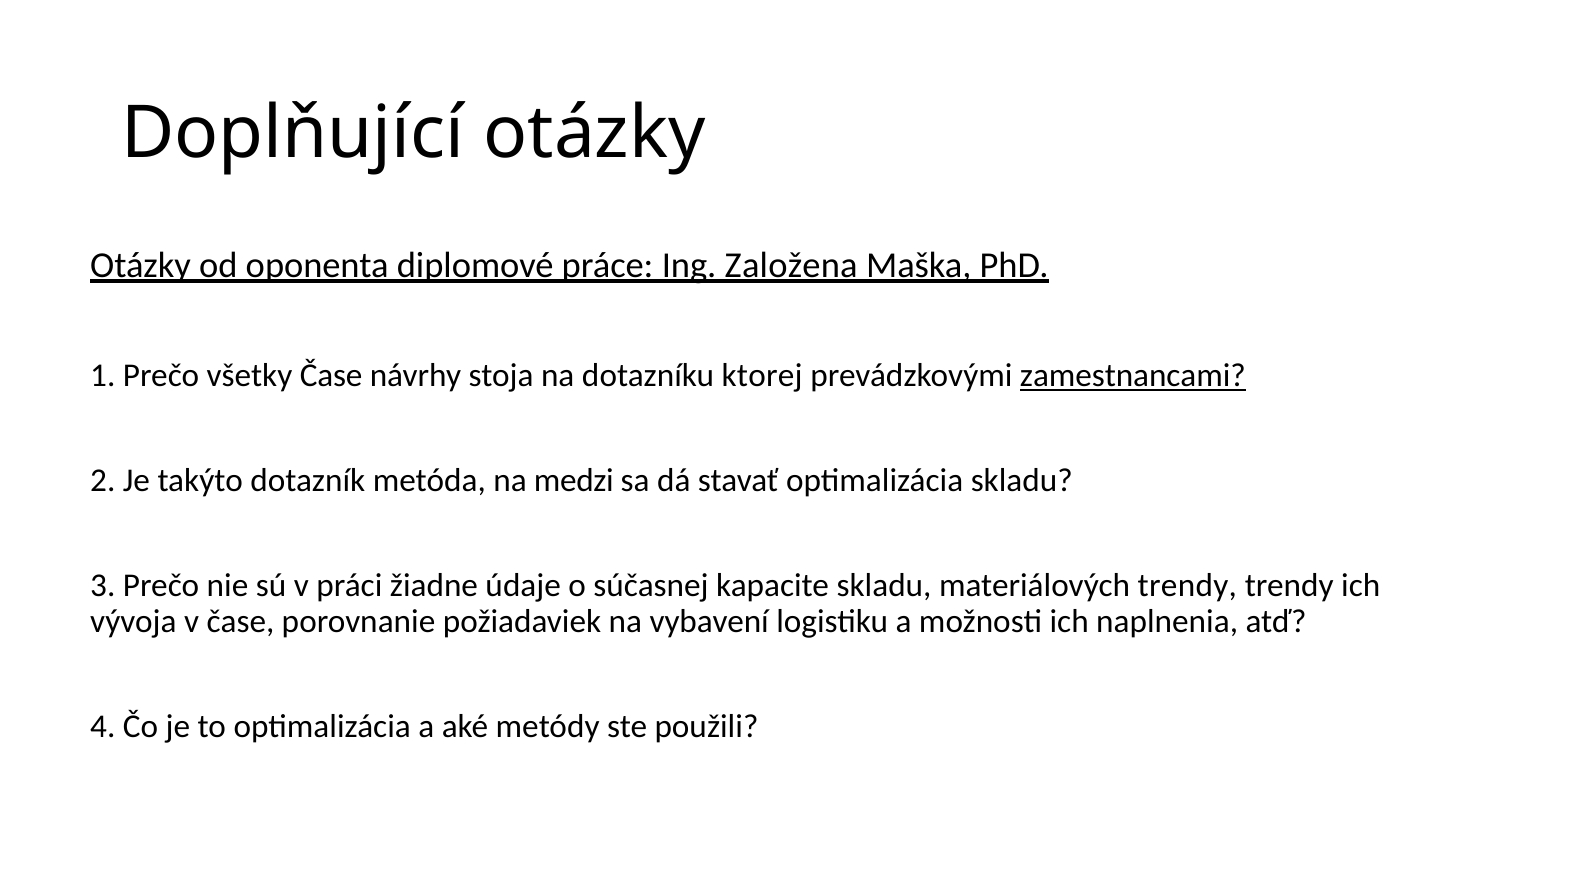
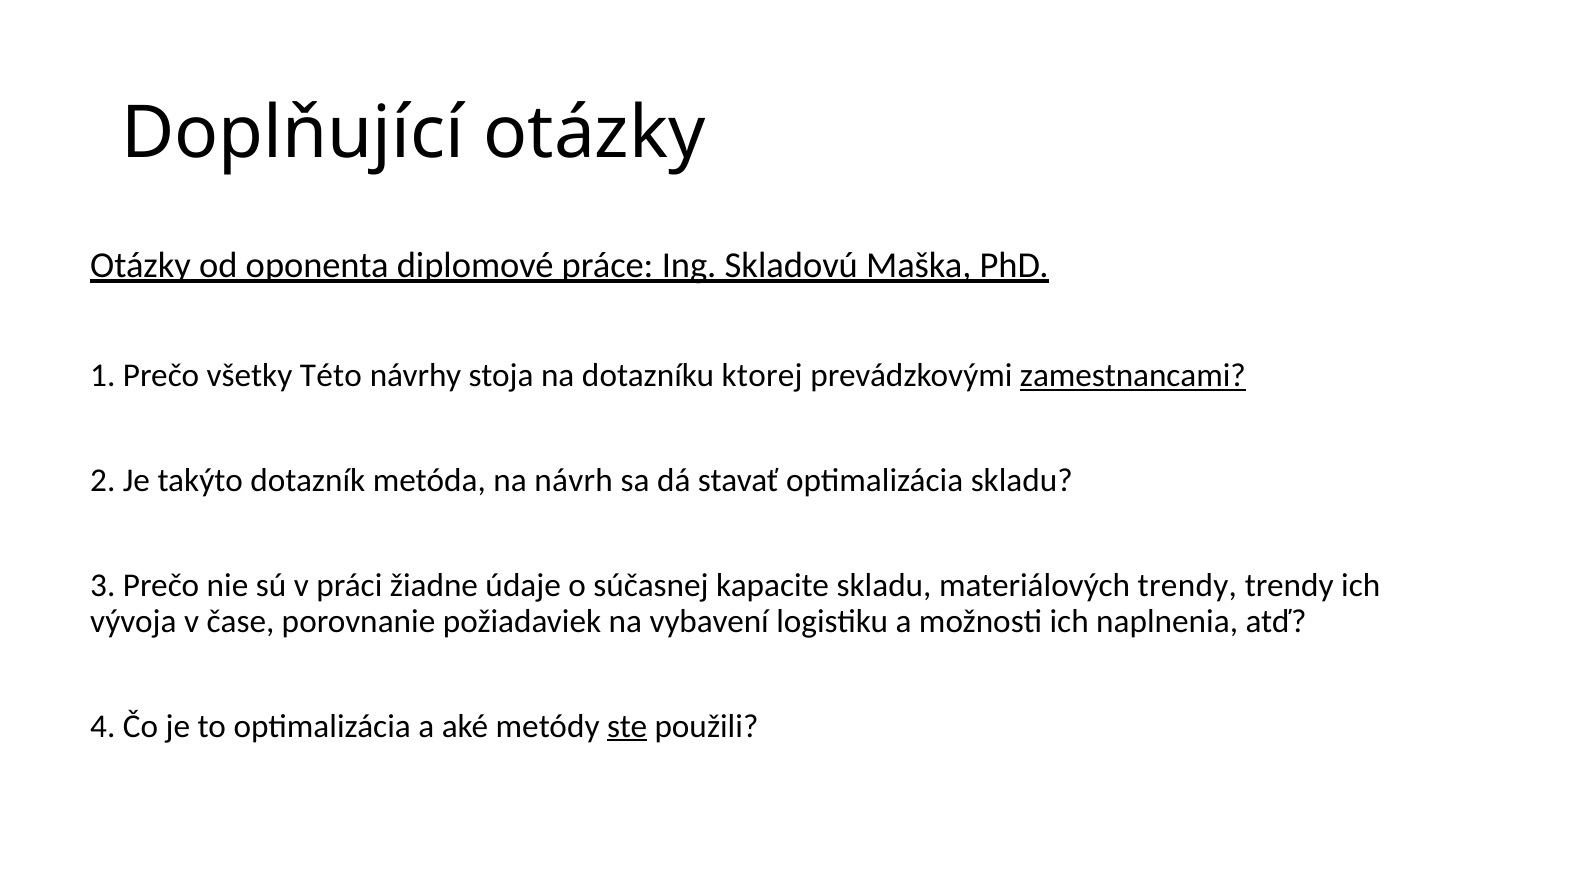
Založena: Založena -> Skladovú
všetky Čase: Čase -> Této
medzi: medzi -> návrh
ste underline: none -> present
